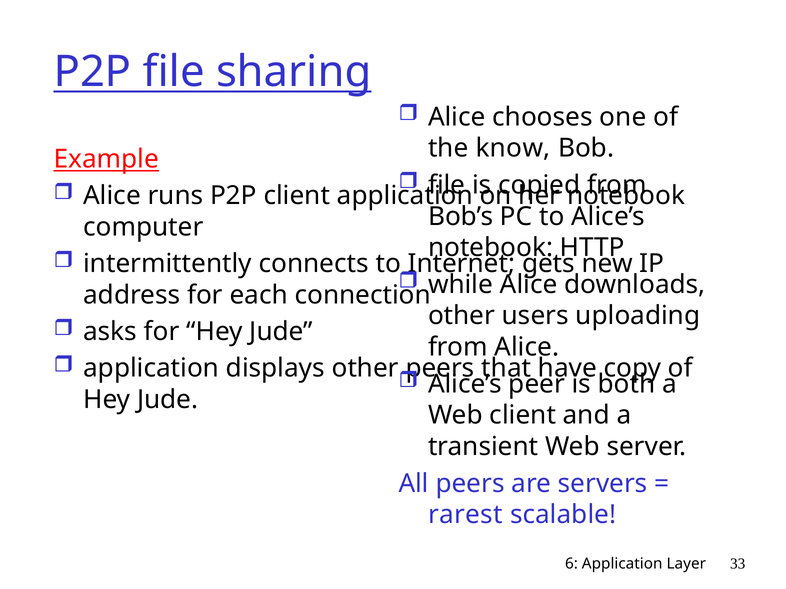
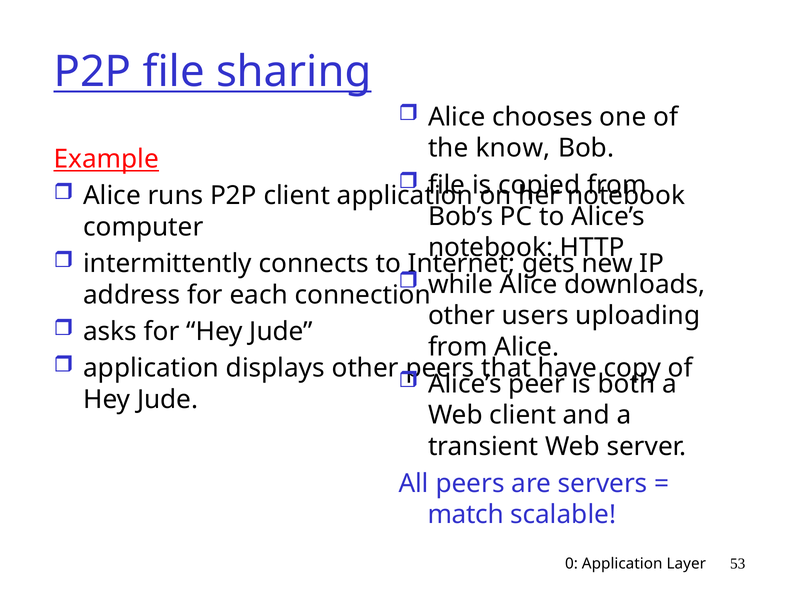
rarest: rarest -> match
6: 6 -> 0
33: 33 -> 53
